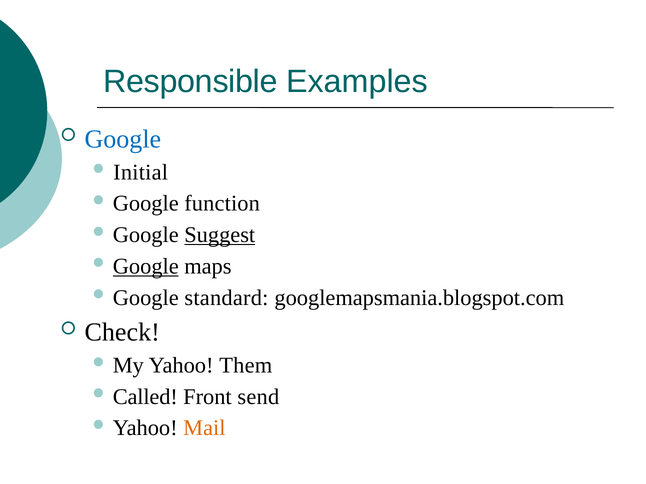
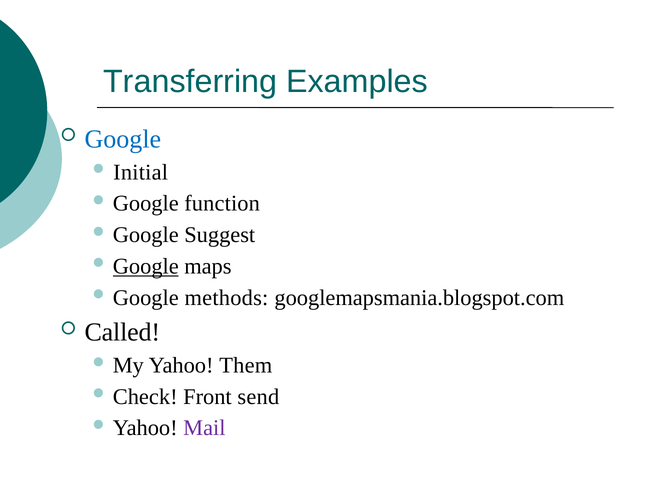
Responsible: Responsible -> Transferring
Suggest underline: present -> none
standard: standard -> methods
Check: Check -> Called
Called: Called -> Check
Mail colour: orange -> purple
